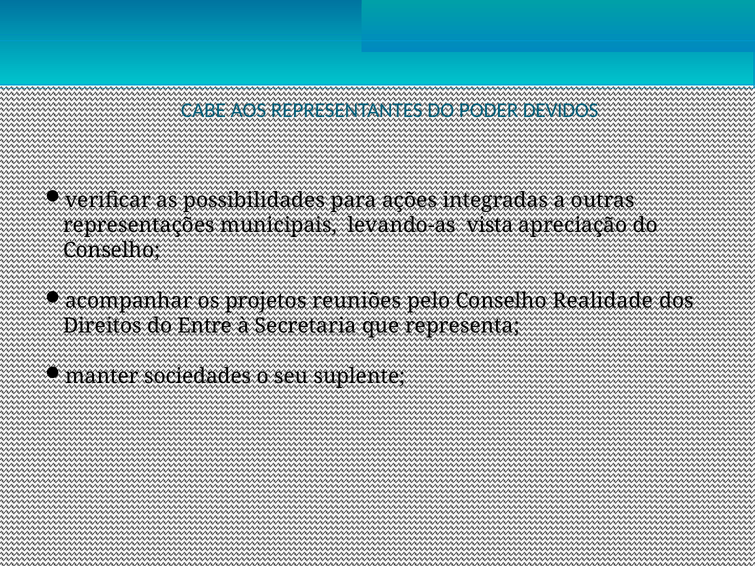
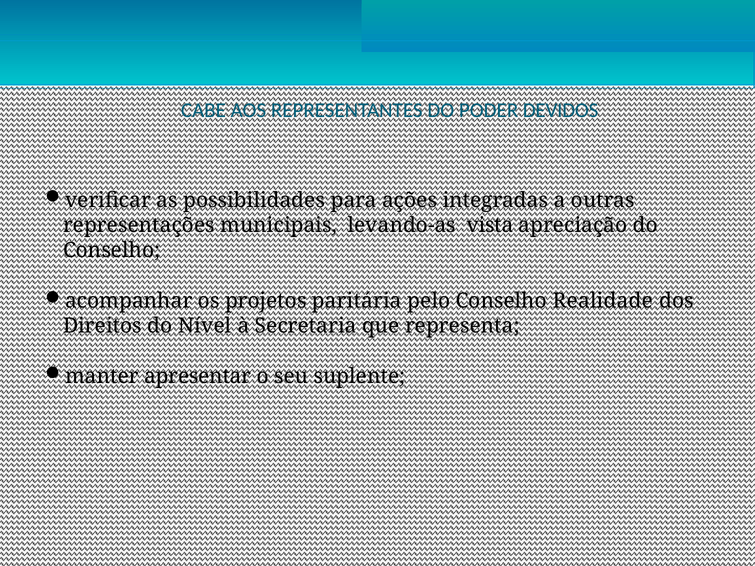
reuniões: reuniões -> paritária
Entre: Entre -> Nível
sociedades: sociedades -> apresentar
